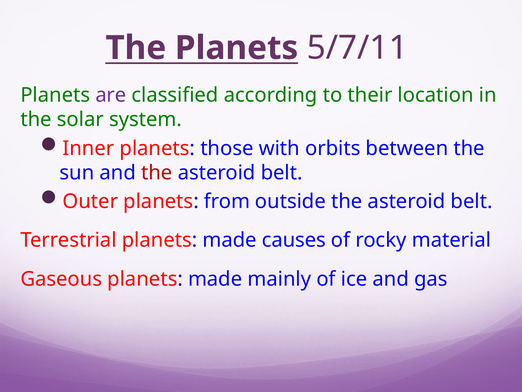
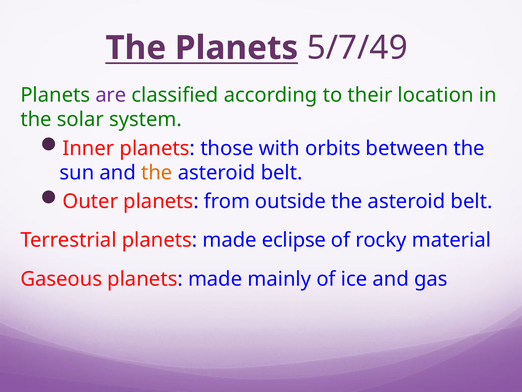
5/7/11: 5/7/11 -> 5/7/49
the at (157, 172) colour: red -> orange
causes: causes -> eclipse
